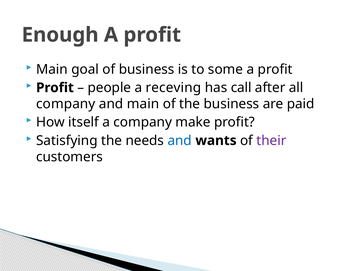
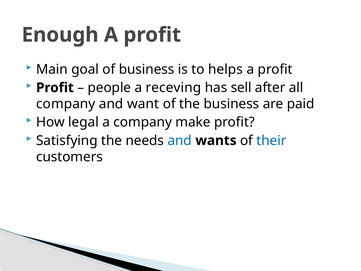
some: some -> helps
call: call -> sell
and main: main -> want
itself: itself -> legal
their colour: purple -> blue
